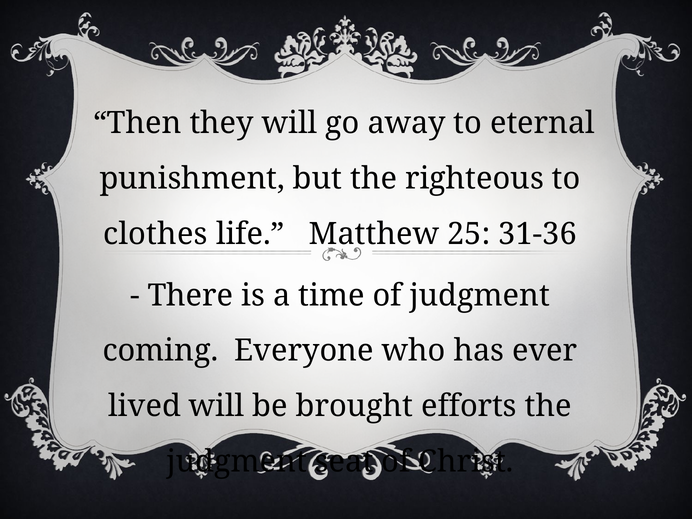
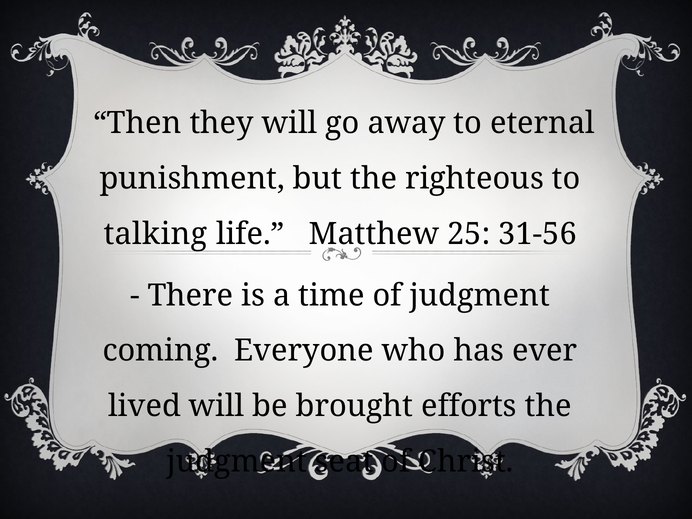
clothes: clothes -> talking
31-36: 31-36 -> 31-56
